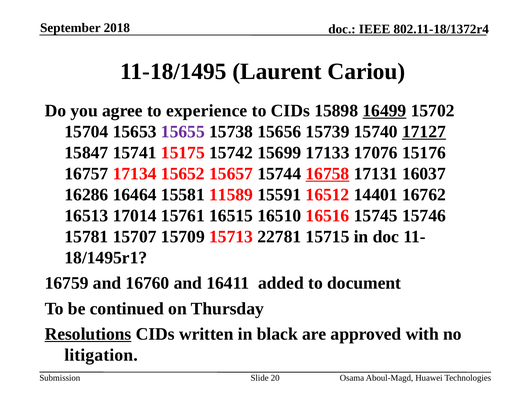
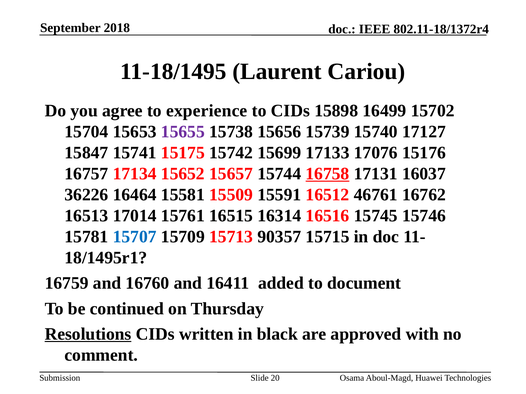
16499 underline: present -> none
17127 underline: present -> none
16286: 16286 -> 36226
11589: 11589 -> 15509
14401: 14401 -> 46761
16510: 16510 -> 16314
15707 colour: black -> blue
22781: 22781 -> 90357
litigation: litigation -> comment
